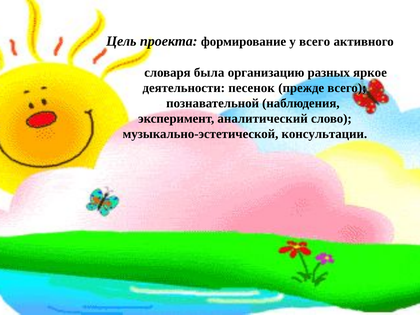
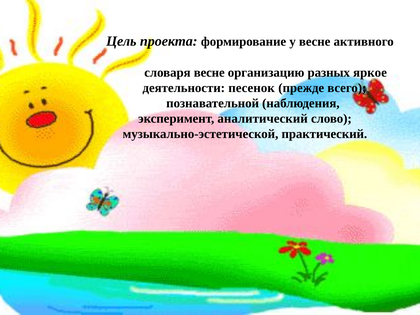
у всего: всего -> весне
словаря была: была -> весне
консультации: консультации -> практический
